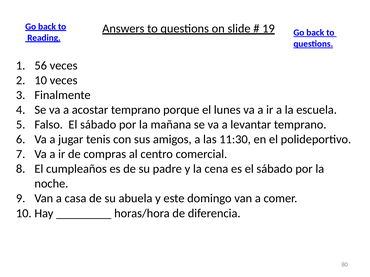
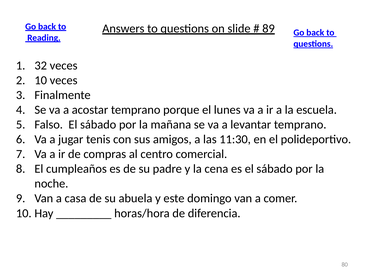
19: 19 -> 89
56: 56 -> 32
